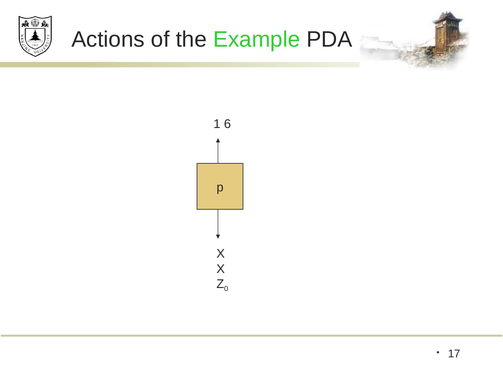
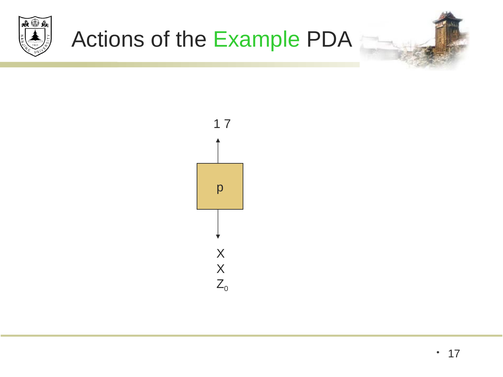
6: 6 -> 7
